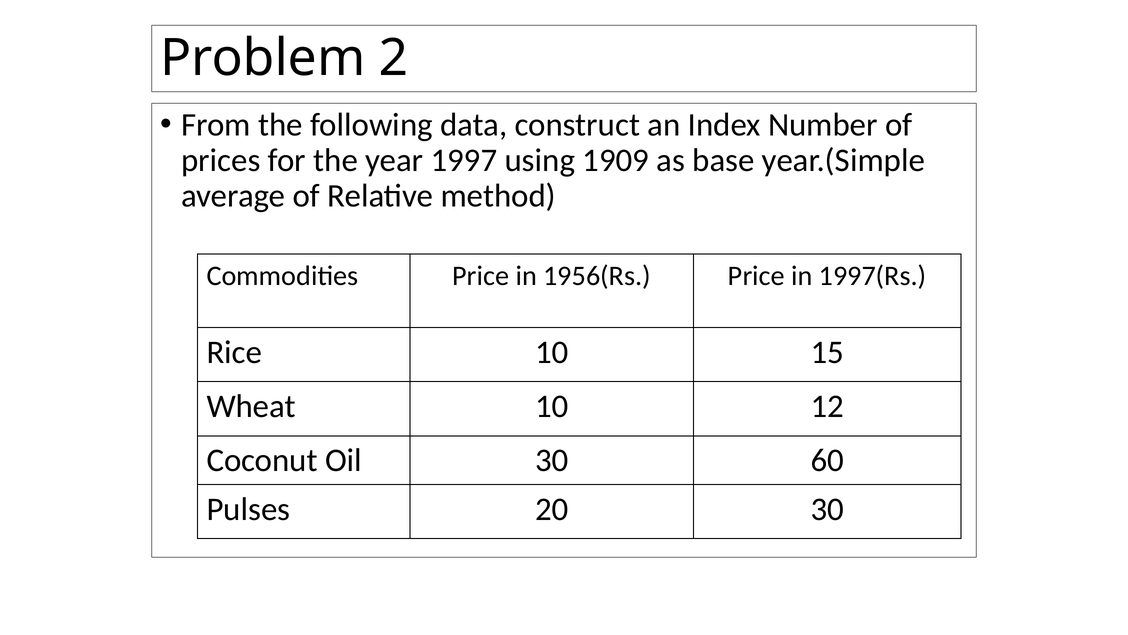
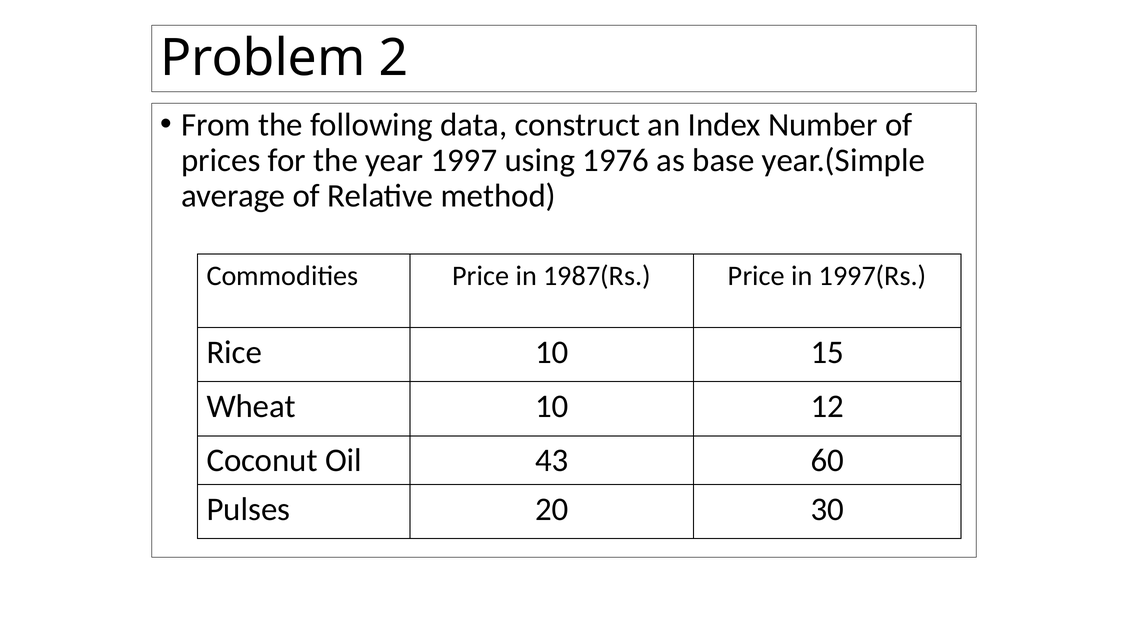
1909: 1909 -> 1976
1956(Rs: 1956(Rs -> 1987(Rs
Oil 30: 30 -> 43
